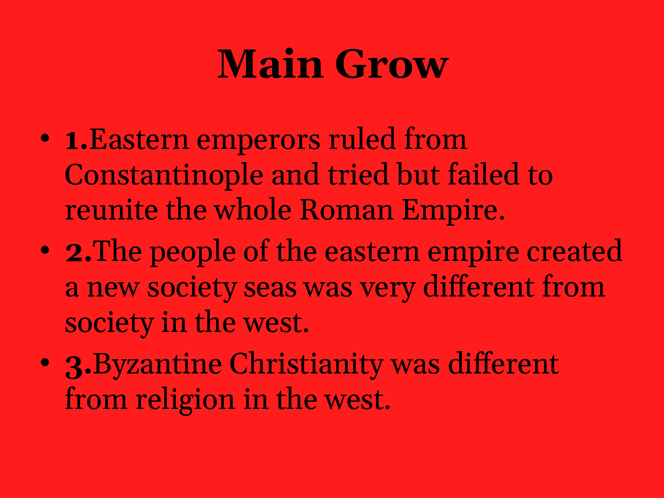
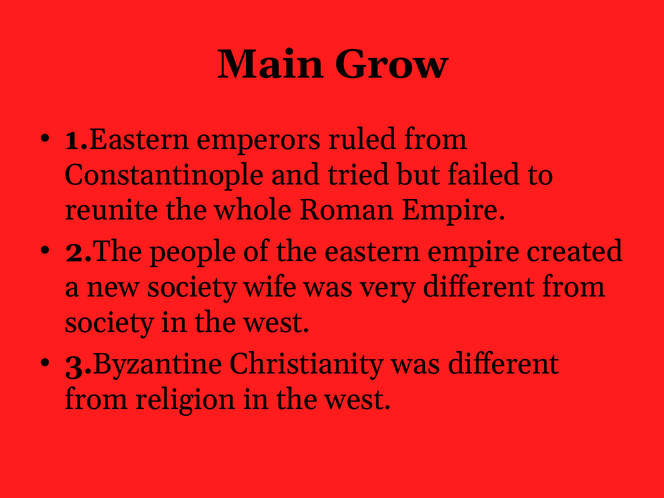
seas: seas -> wife
